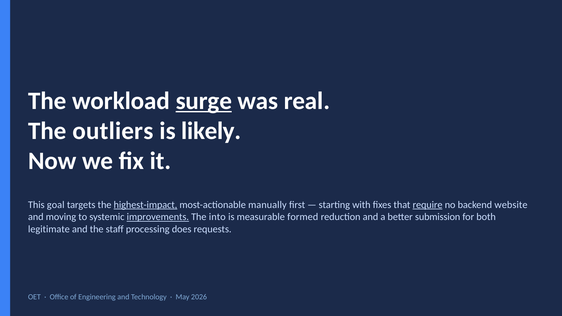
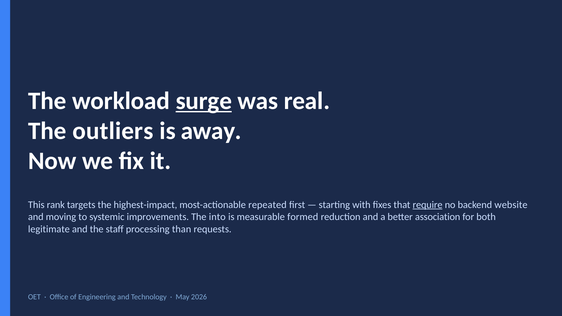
likely: likely -> away
goal: goal -> rank
highest-impact underline: present -> none
manually: manually -> repeated
improvements underline: present -> none
submission: submission -> association
does: does -> than
